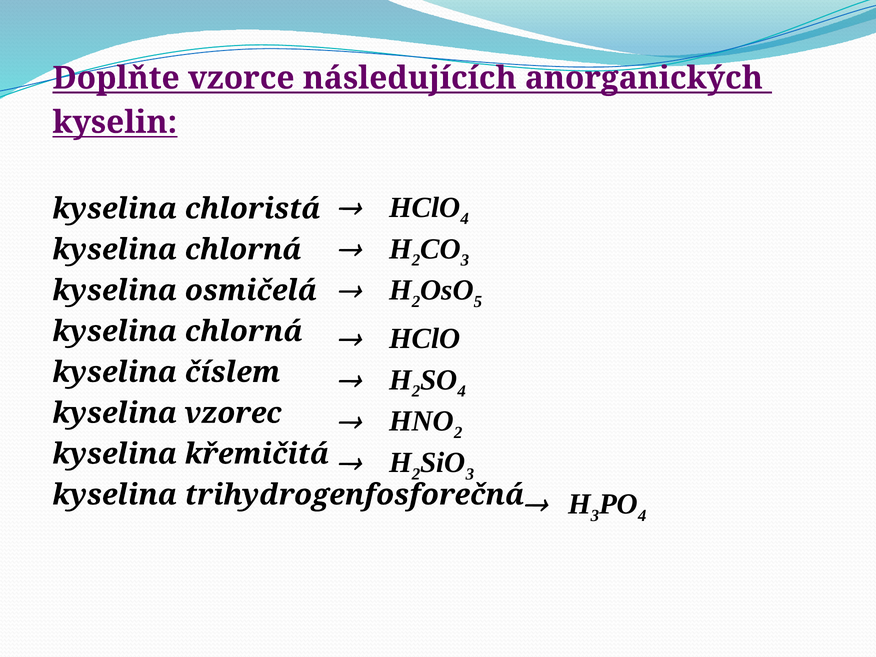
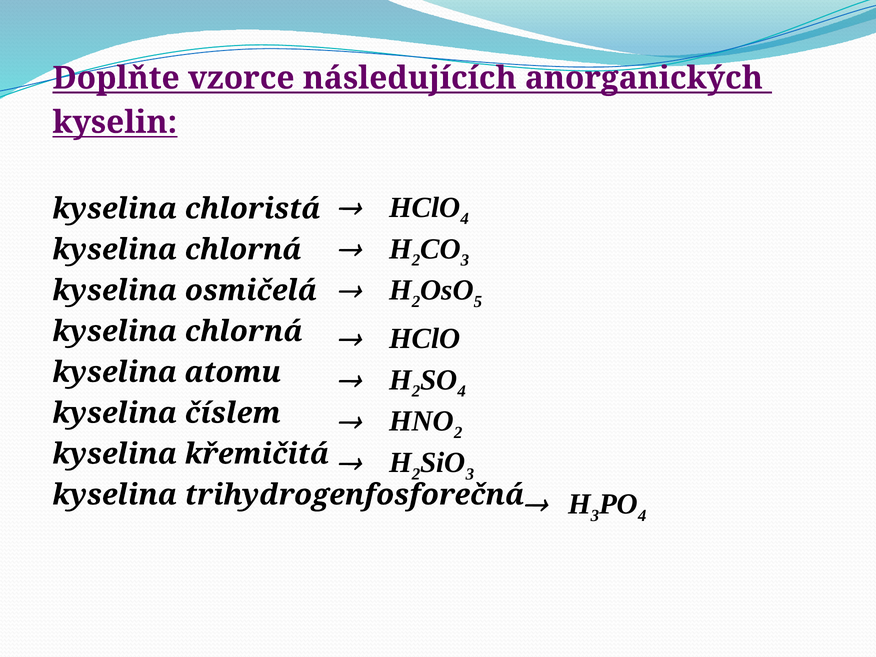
číslem: číslem -> atomu
vzorec: vzorec -> číslem
